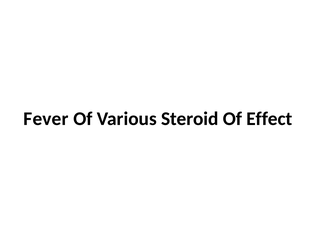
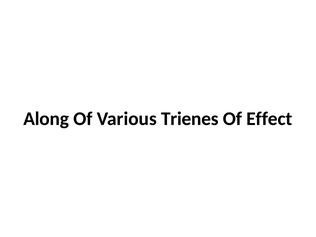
Fever: Fever -> Along
Steroid: Steroid -> Trienes
